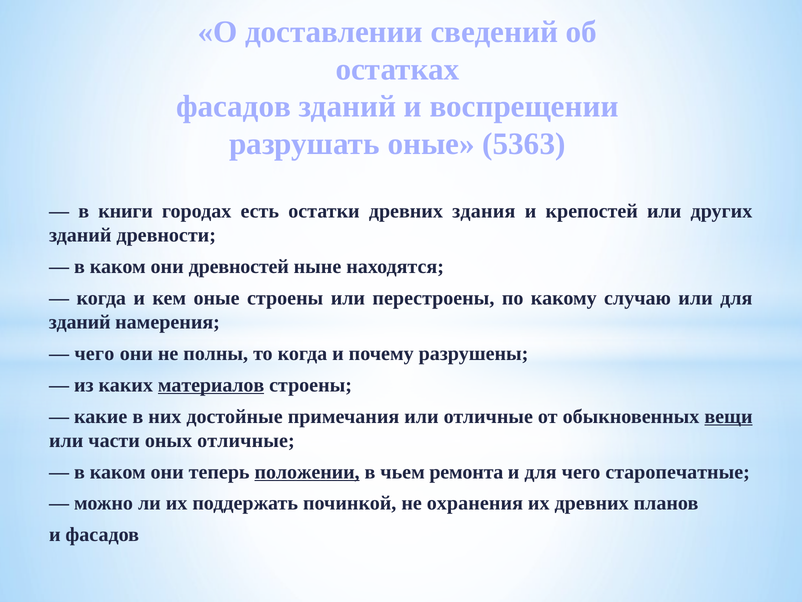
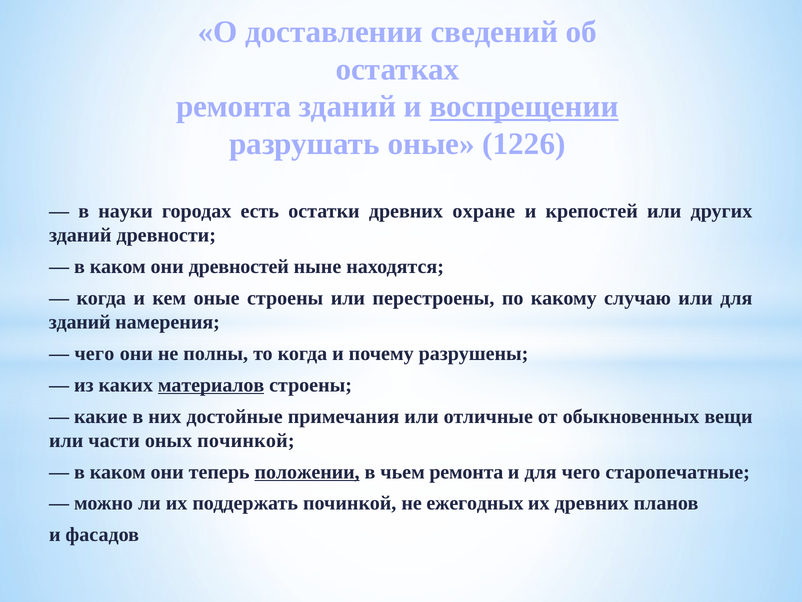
фасадов at (234, 107): фасадов -> ремонта
воспрещении underline: none -> present
5363: 5363 -> 1226
книги: книги -> науки
здания: здания -> охране
вещи underline: present -> none
оных отличные: отличные -> починкой
охранения: охранения -> ежегодных
